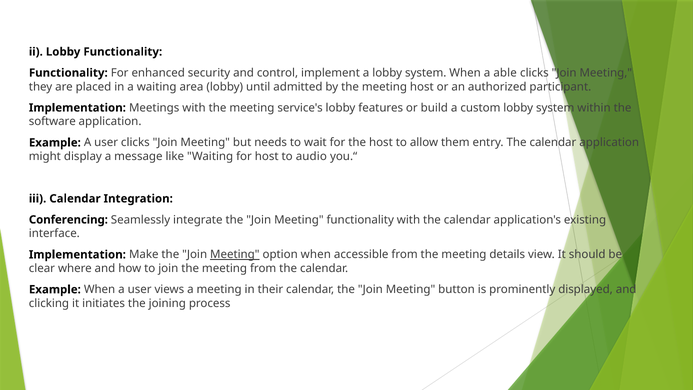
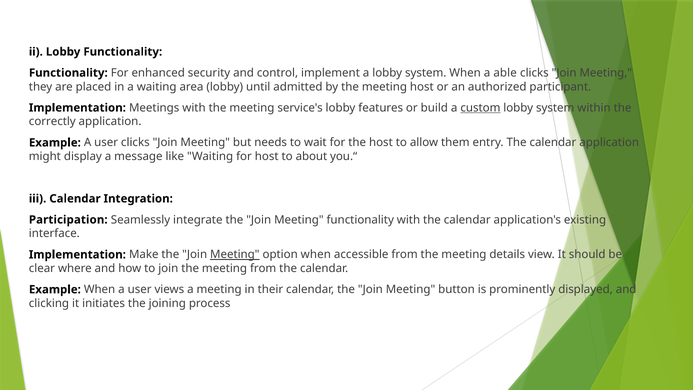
custom underline: none -> present
software: software -> correctly
audio: audio -> about
Conferencing: Conferencing -> Participation
